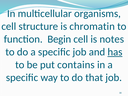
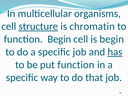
structure underline: none -> present
is notes: notes -> begin
put contains: contains -> function
